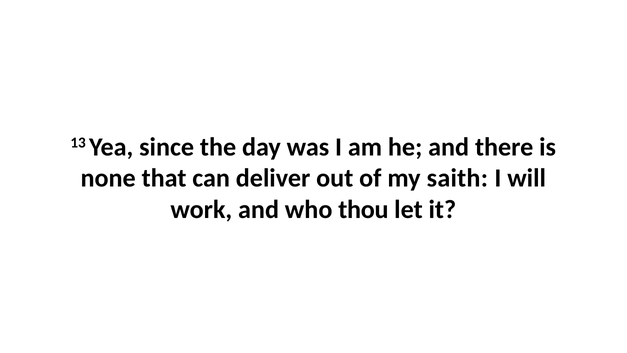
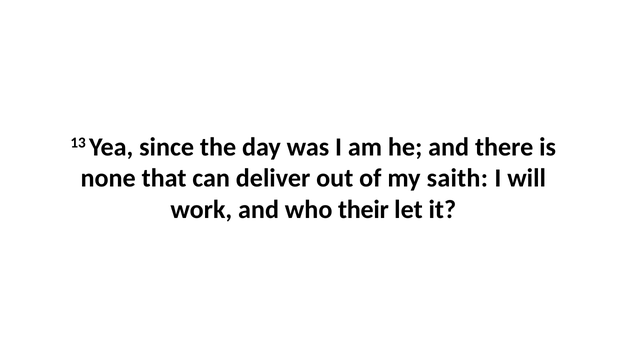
thou: thou -> their
